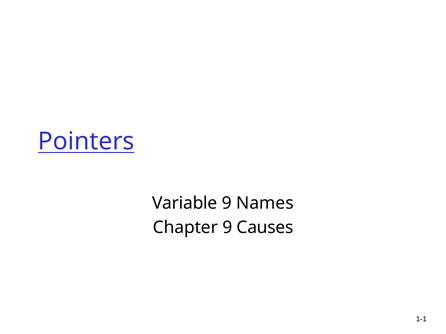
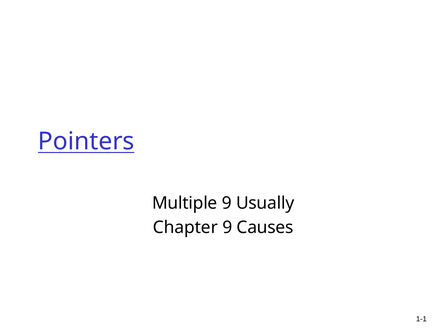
Variable: Variable -> Multiple
Names: Names -> Usually
